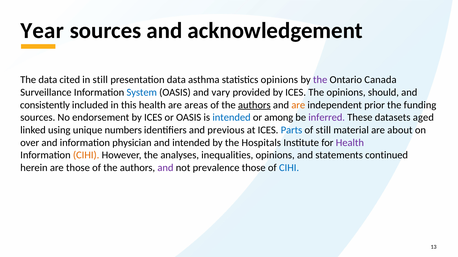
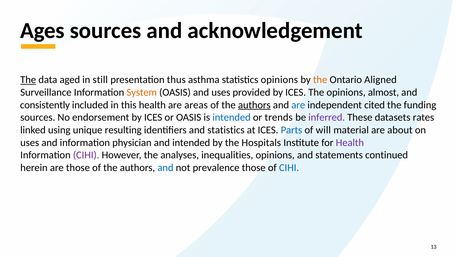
Year: Year -> Ages
The at (28, 80) underline: none -> present
cited: cited -> aged
presentation data: data -> thus
the at (320, 80) colour: purple -> orange
Canada: Canada -> Aligned
System colour: blue -> orange
and vary: vary -> uses
should: should -> almost
are at (298, 105) colour: orange -> blue
prior: prior -> cited
among: among -> trends
aged: aged -> rates
numbers: numbers -> resulting
and previous: previous -> statistics
of still: still -> will
over at (30, 143): over -> uses
CIHI at (86, 156) colour: orange -> purple
and at (165, 168) colour: purple -> blue
